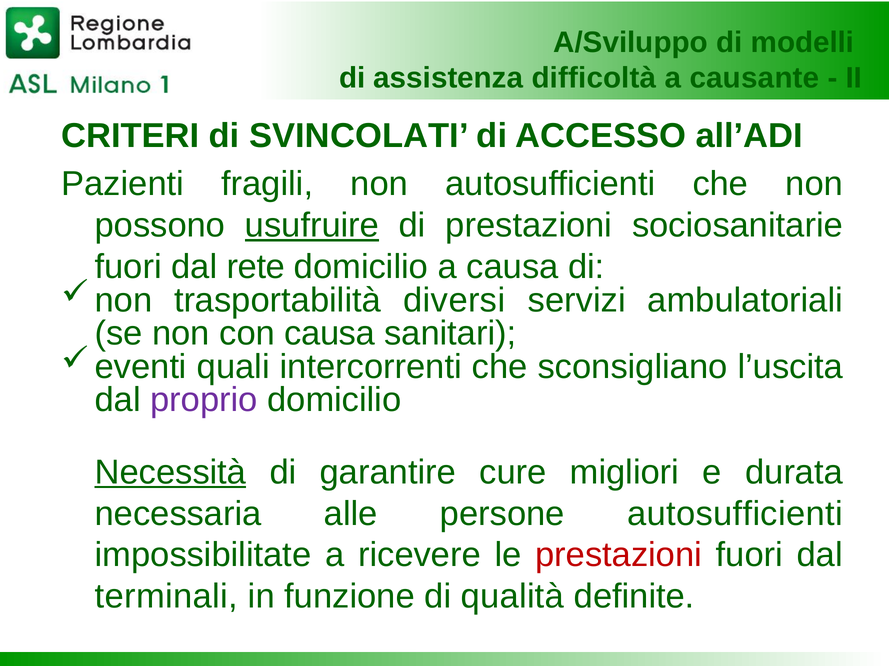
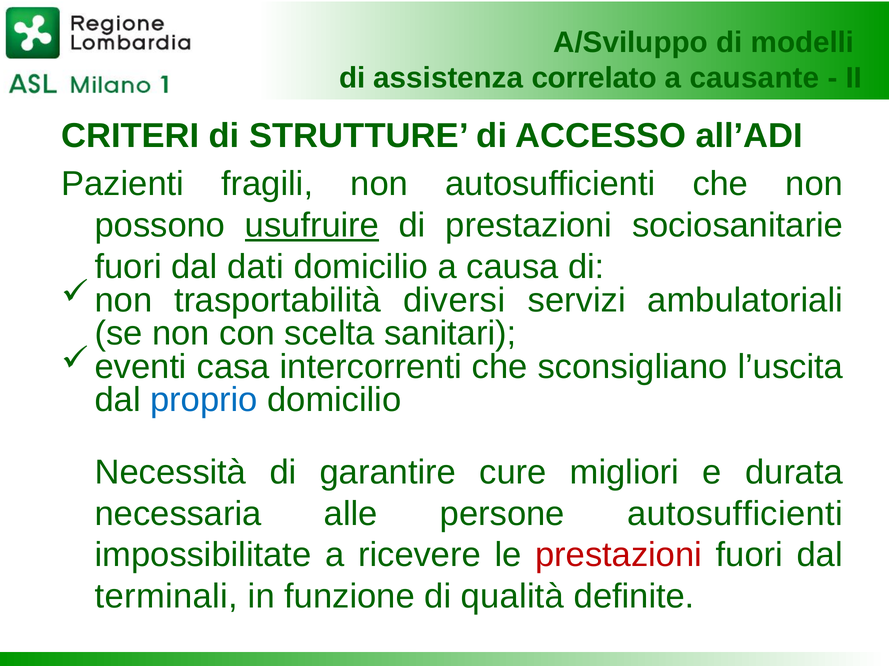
difficoltà: difficoltà -> correlato
SVINCOLATI: SVINCOLATI -> STRUTTURE
rete: rete -> dati
con causa: causa -> scelta
quali: quali -> casa
proprio colour: purple -> blue
Necessità underline: present -> none
